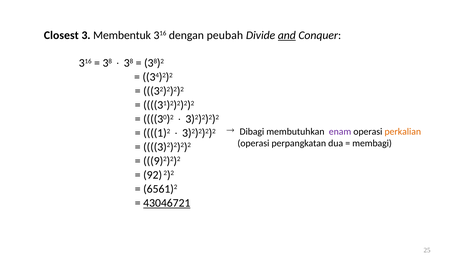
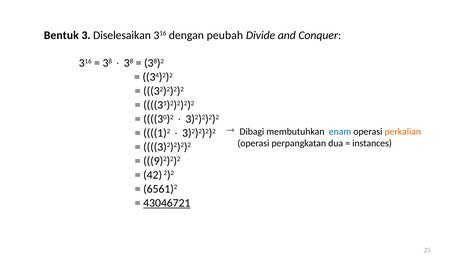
Closest: Closest -> Bentuk
Membentuk: Membentuk -> Diselesaikan
and underline: present -> none
enam colour: purple -> blue
membagi: membagi -> instances
92: 92 -> 42
